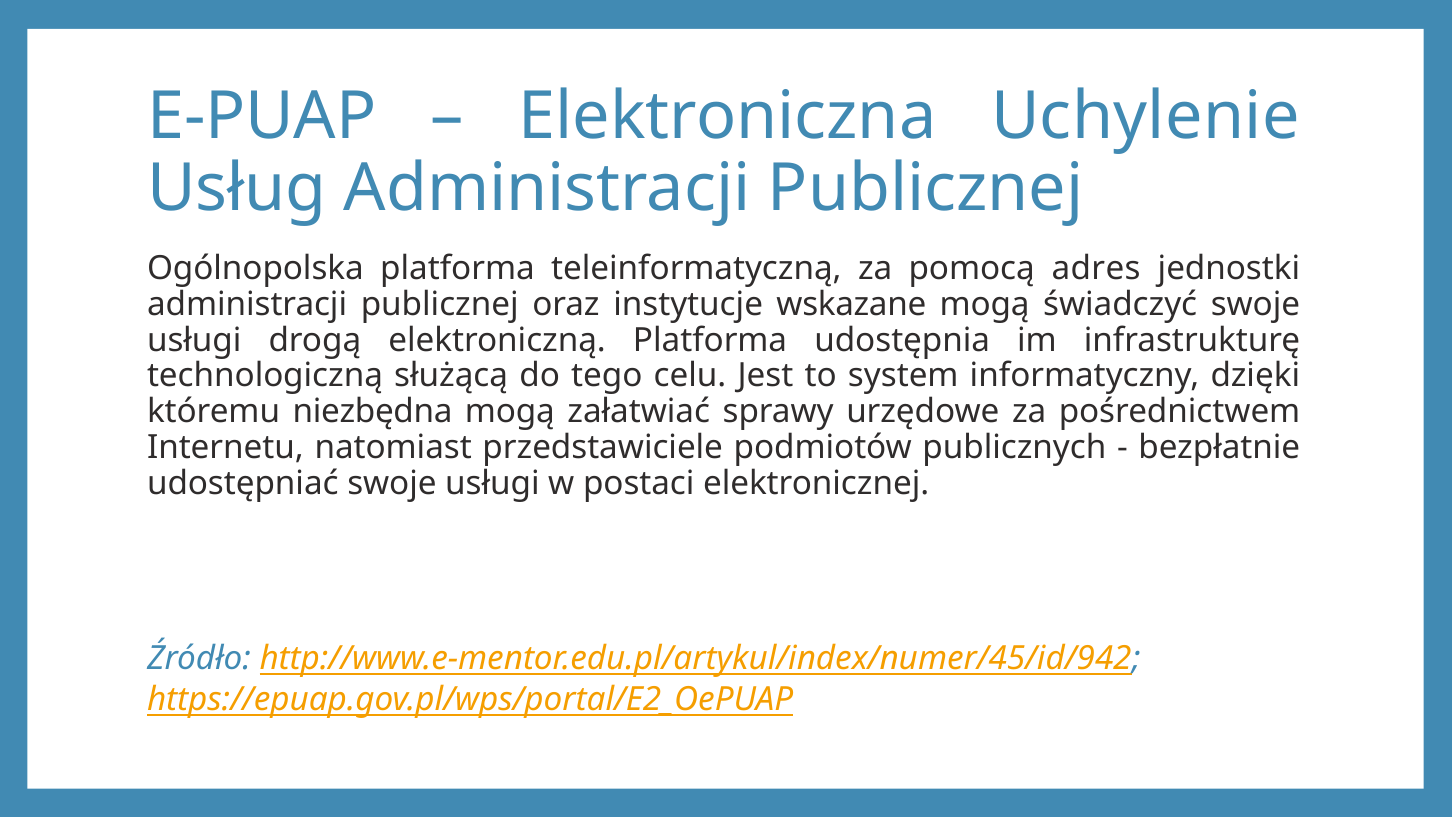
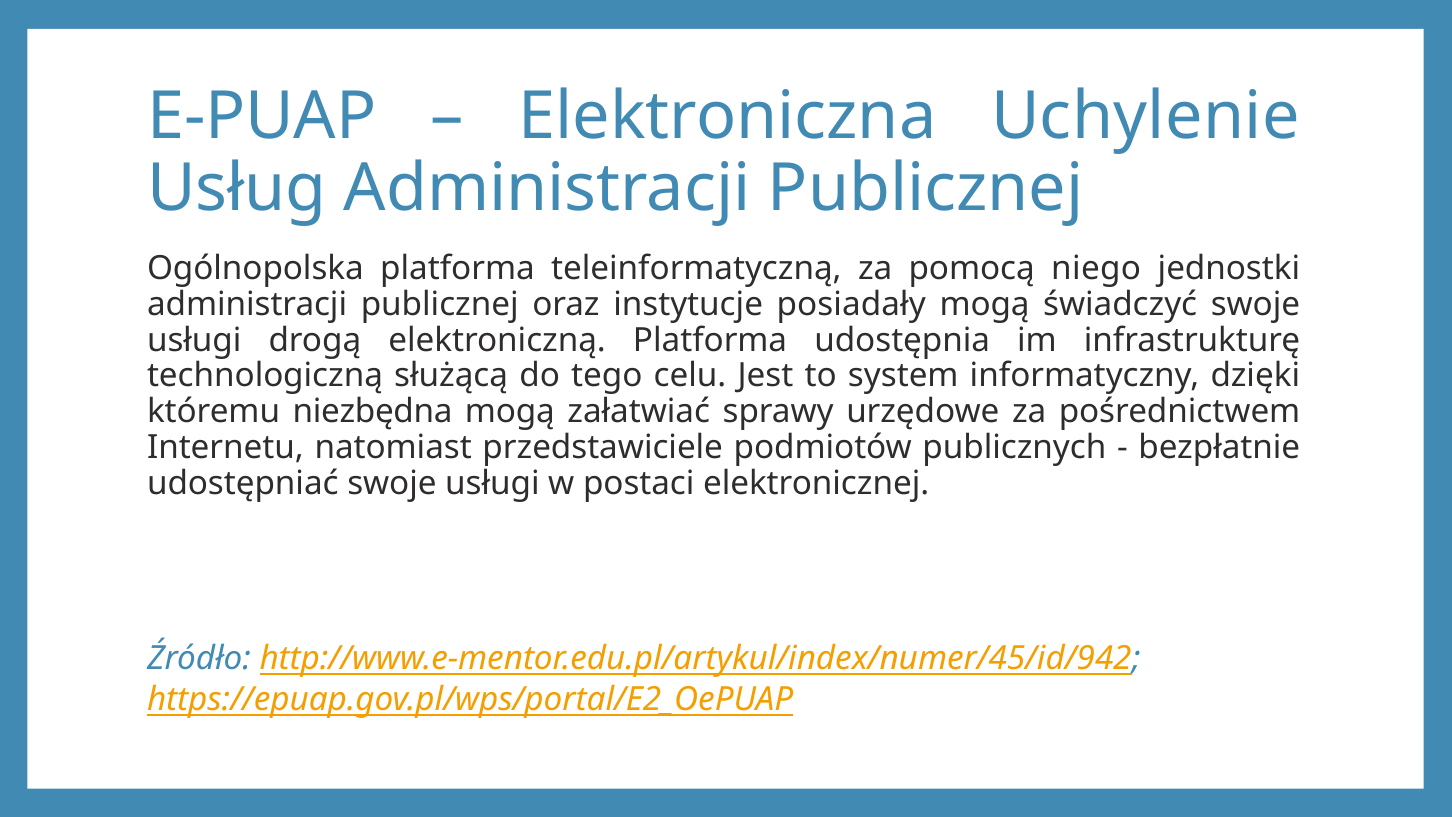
adres: adres -> niego
wskazane: wskazane -> posiadały
